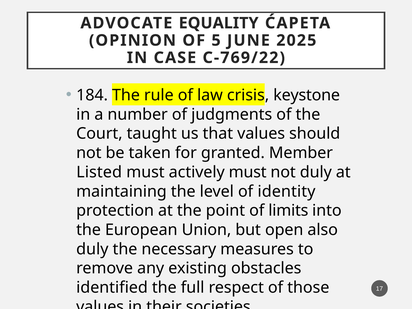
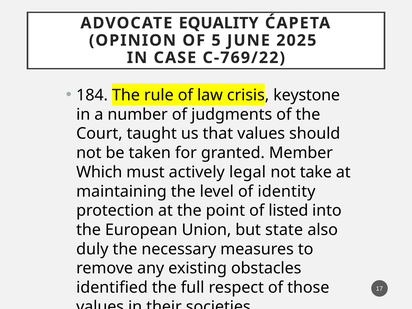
Listed: Listed -> Which
actively must: must -> legal
not duly: duly -> take
limits: limits -> listed
open: open -> state
